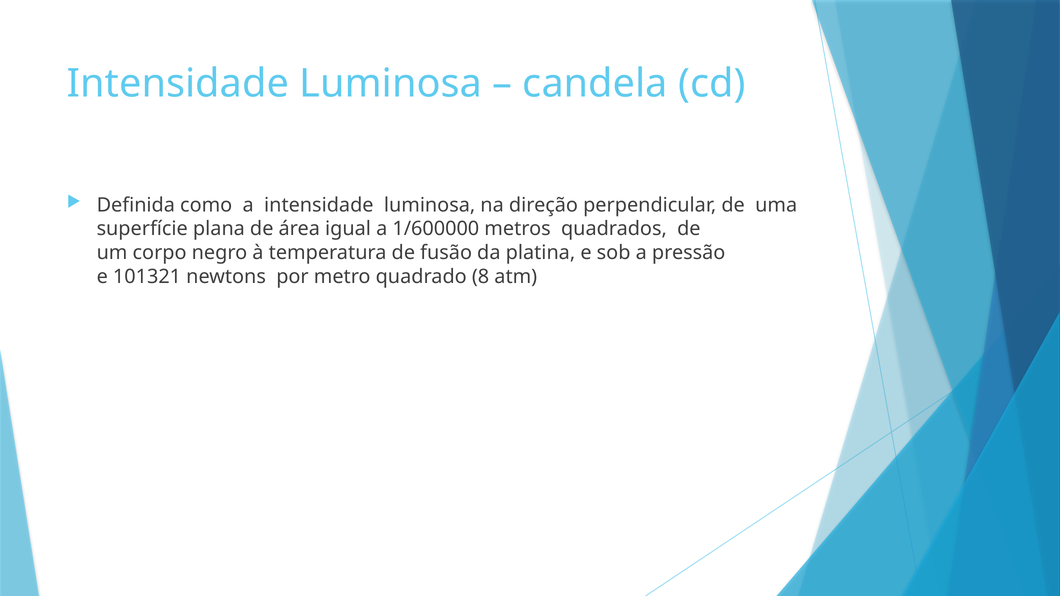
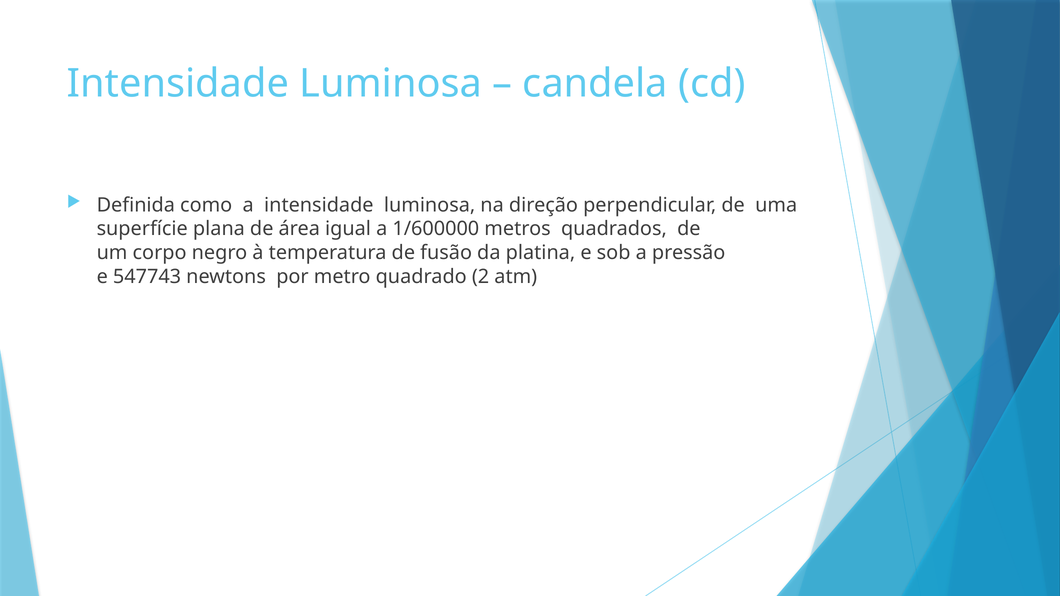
101321: 101321 -> 547743
8: 8 -> 2
